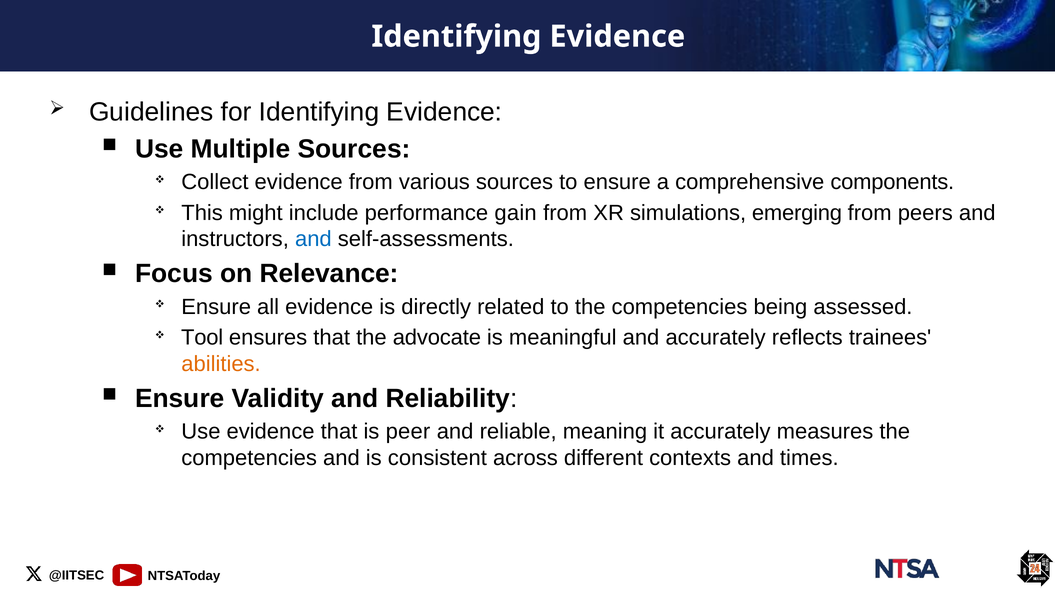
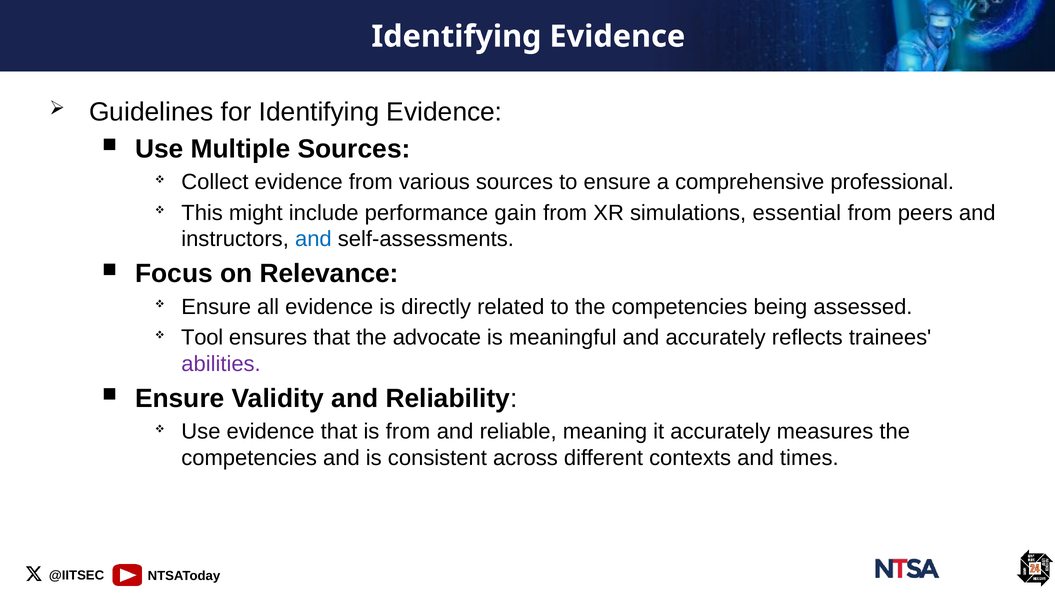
components: components -> professional
emerging: emerging -> essential
abilities colour: orange -> purple
is peer: peer -> from
